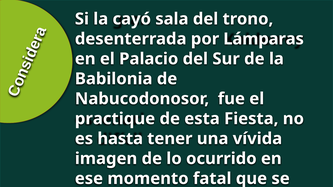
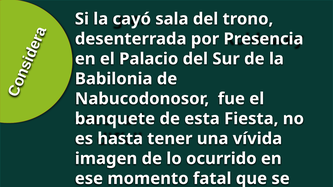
Lámparas: Lámparas -> Presencia
practique: practique -> banquete
